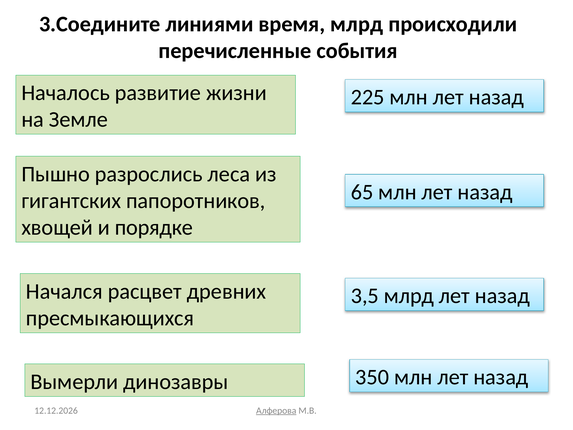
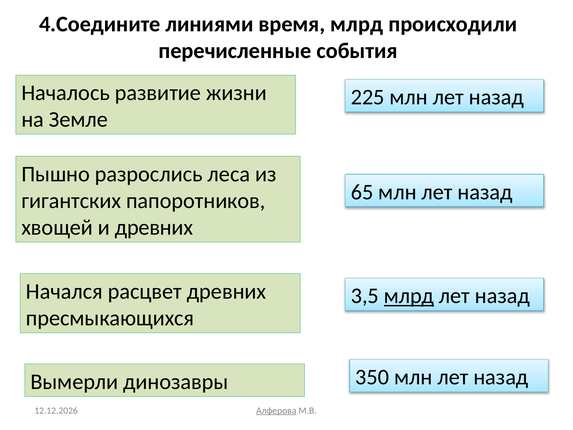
3.Соедините: 3.Соедините -> 4.Соедините
и порядке: порядке -> древних
млрд at (409, 296) underline: none -> present
